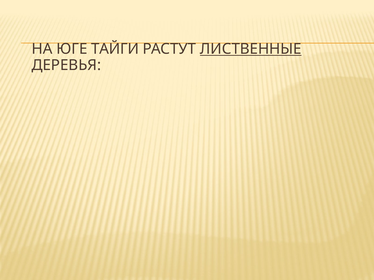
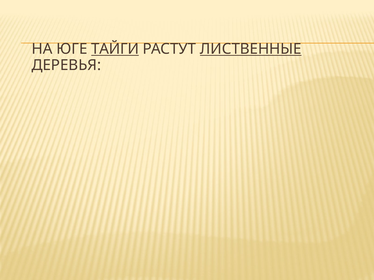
ТАЙГИ underline: none -> present
